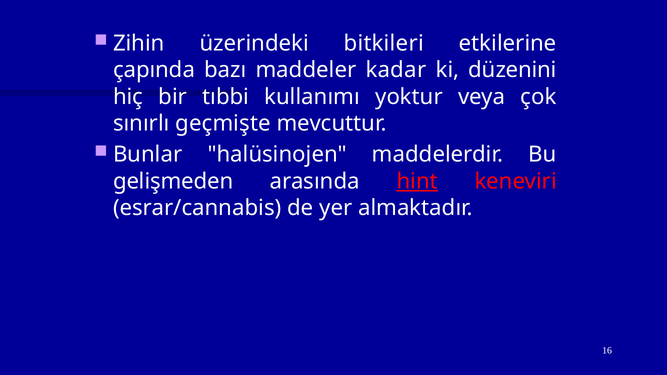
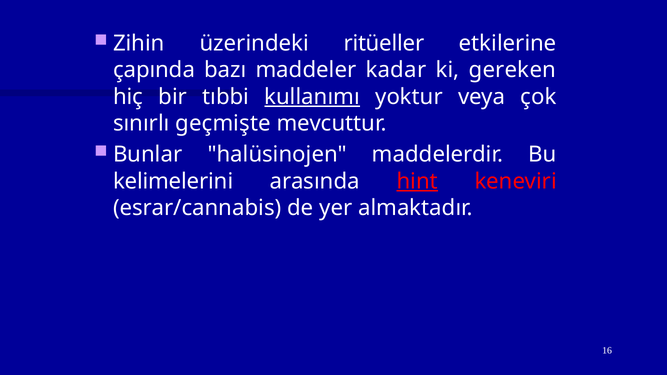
bitkileri: bitkileri -> ritüeller
düzenini: düzenini -> gereken
kullanımı underline: none -> present
gelişmeden: gelişmeden -> kelimelerini
